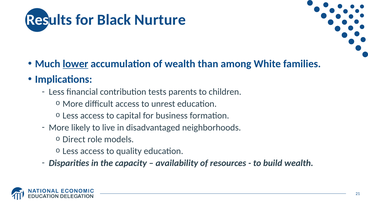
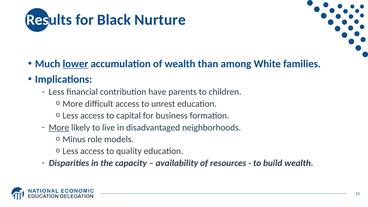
tests: tests -> have
More at (59, 127) underline: none -> present
Direct: Direct -> Minus
